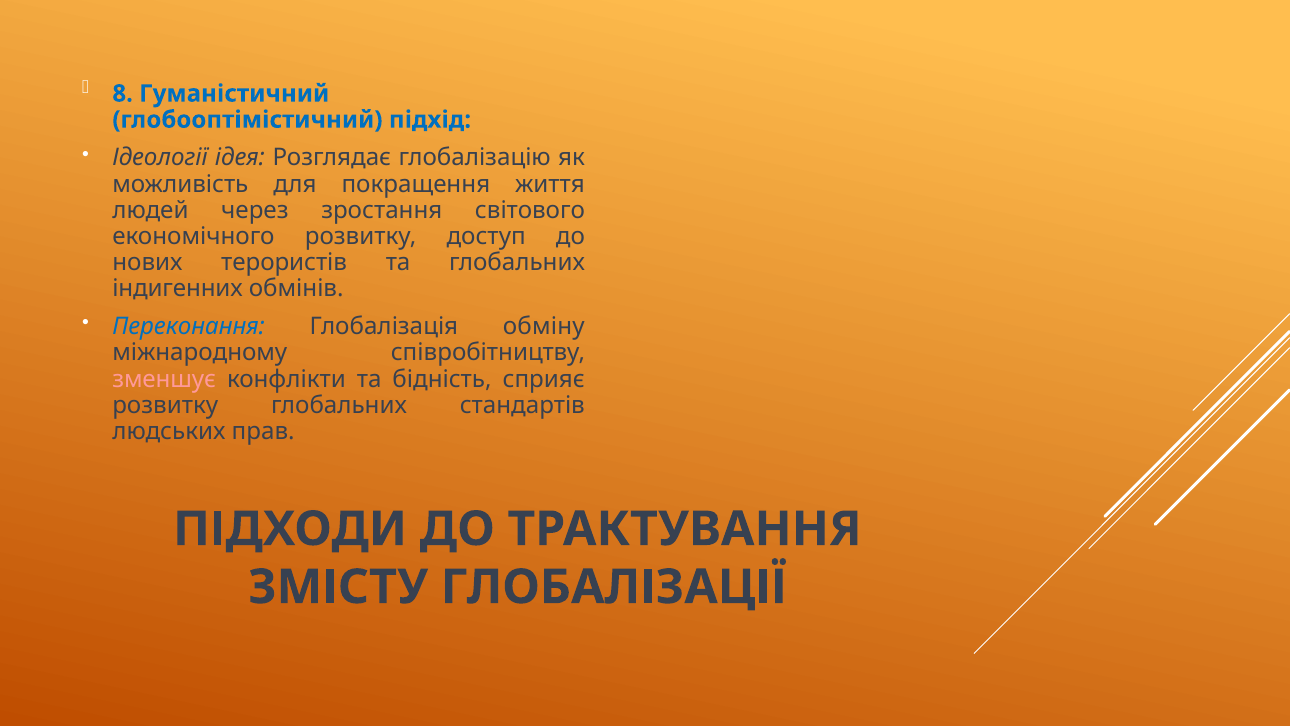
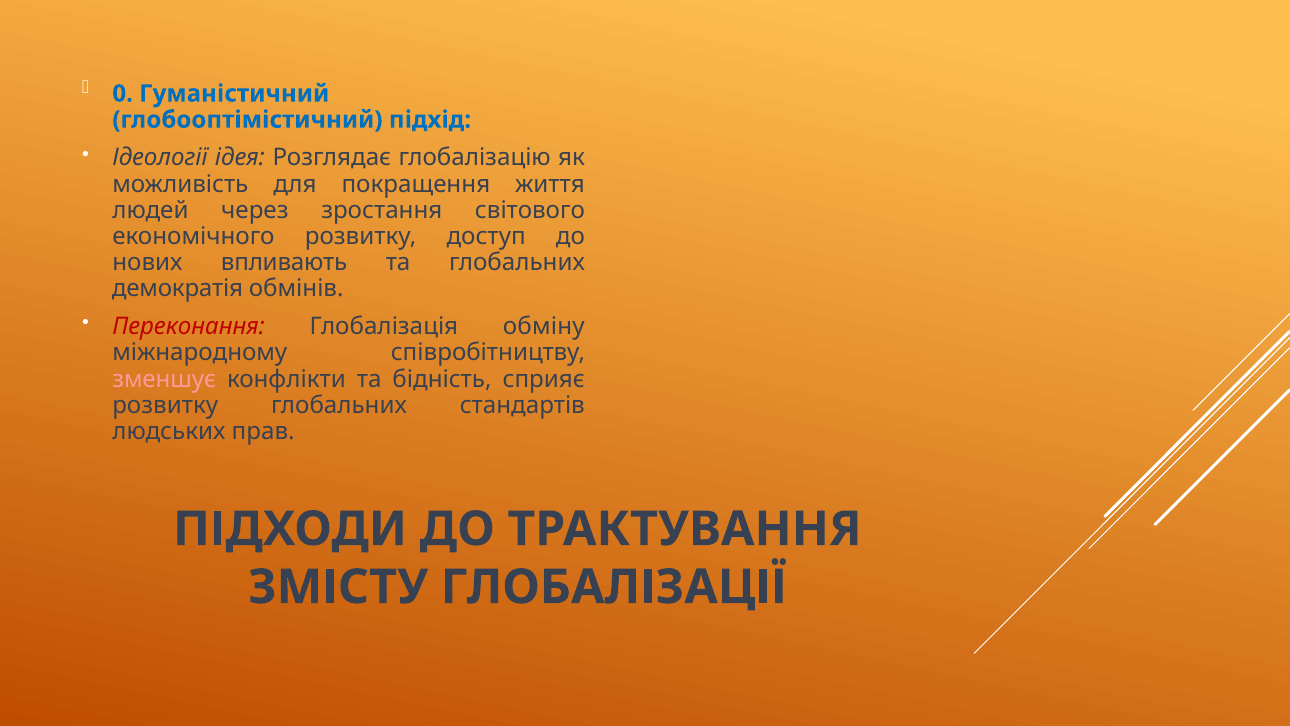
8: 8 -> 0
терористів: терористів -> впливають
індигенних: індигенних -> демократія
Переконання colour: blue -> red
